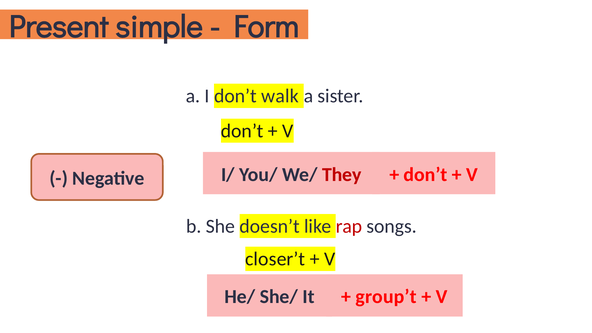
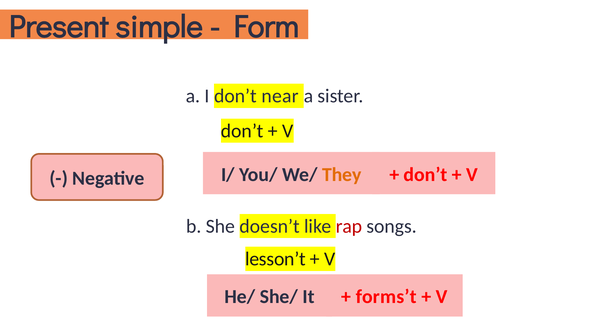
walk: walk -> near
They colour: red -> orange
closer’t: closer’t -> lesson’t
group’t: group’t -> forms’t
